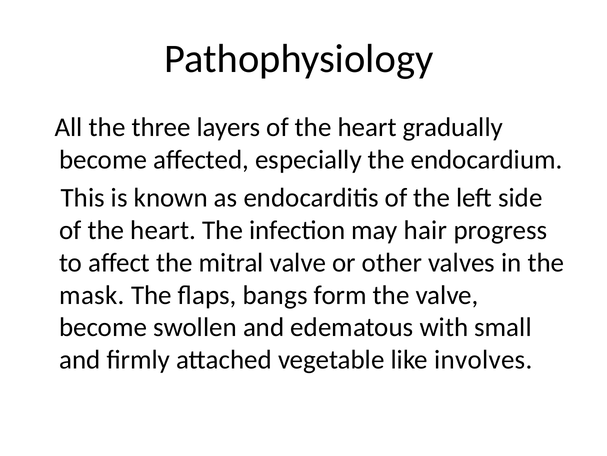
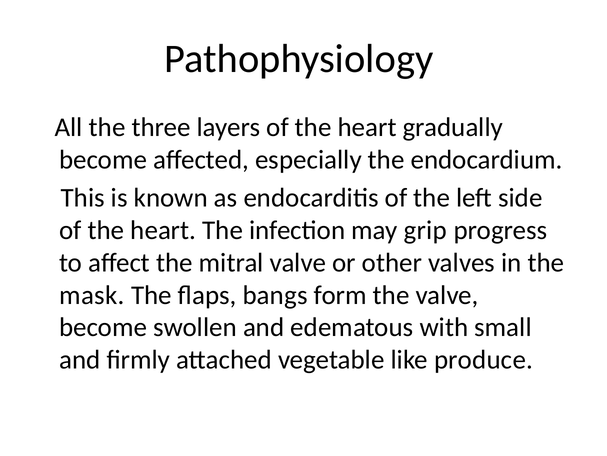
hair: hair -> grip
involves: involves -> produce
